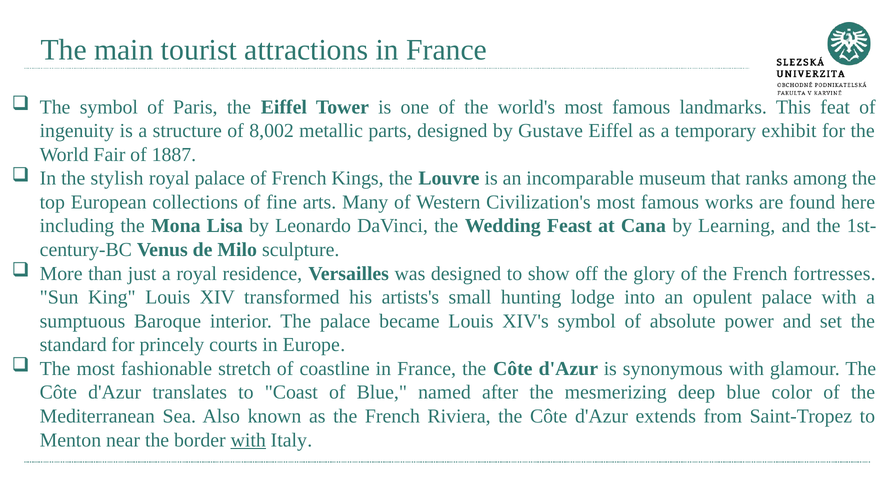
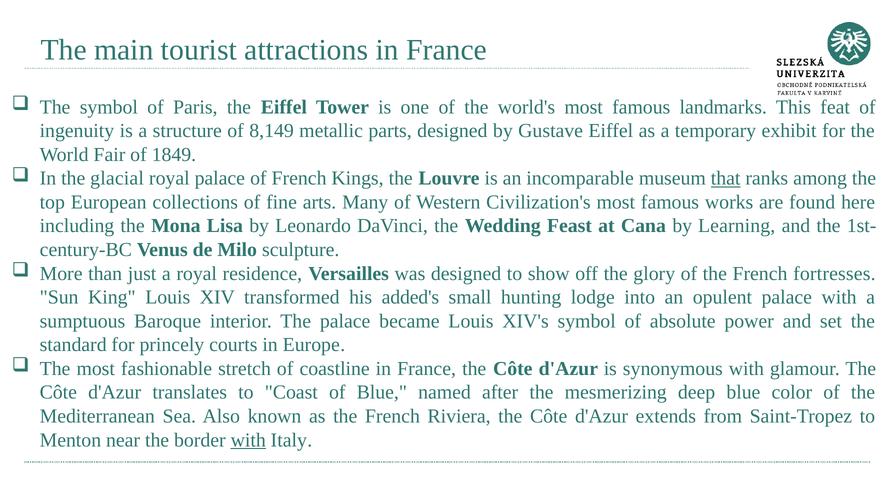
8,002: 8,002 -> 8,149
1887: 1887 -> 1849
stylish: stylish -> glacial
that underline: none -> present
artists's: artists's -> added's
